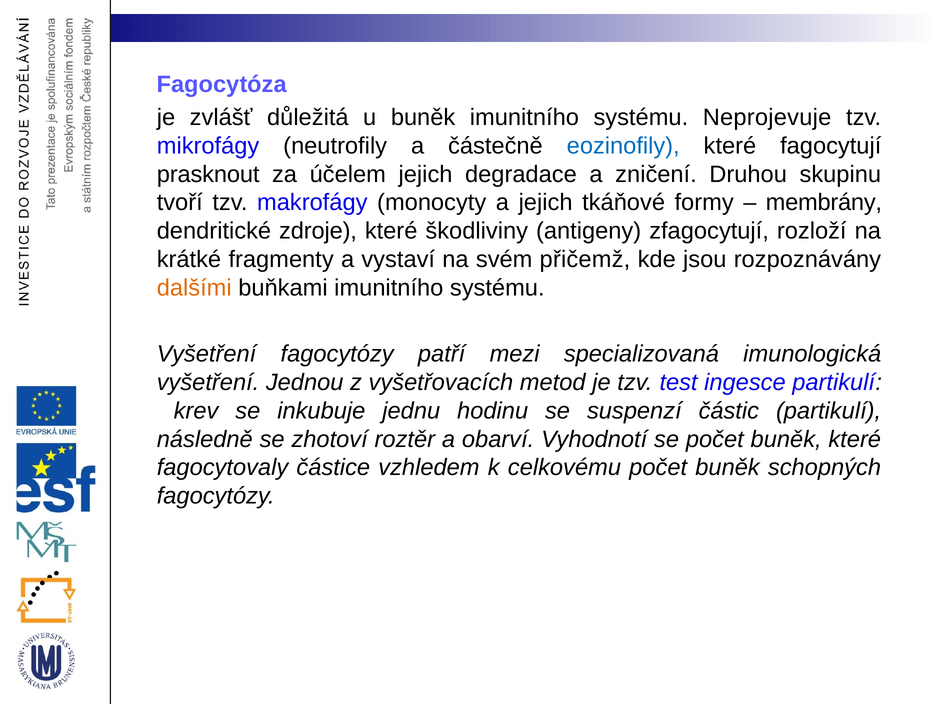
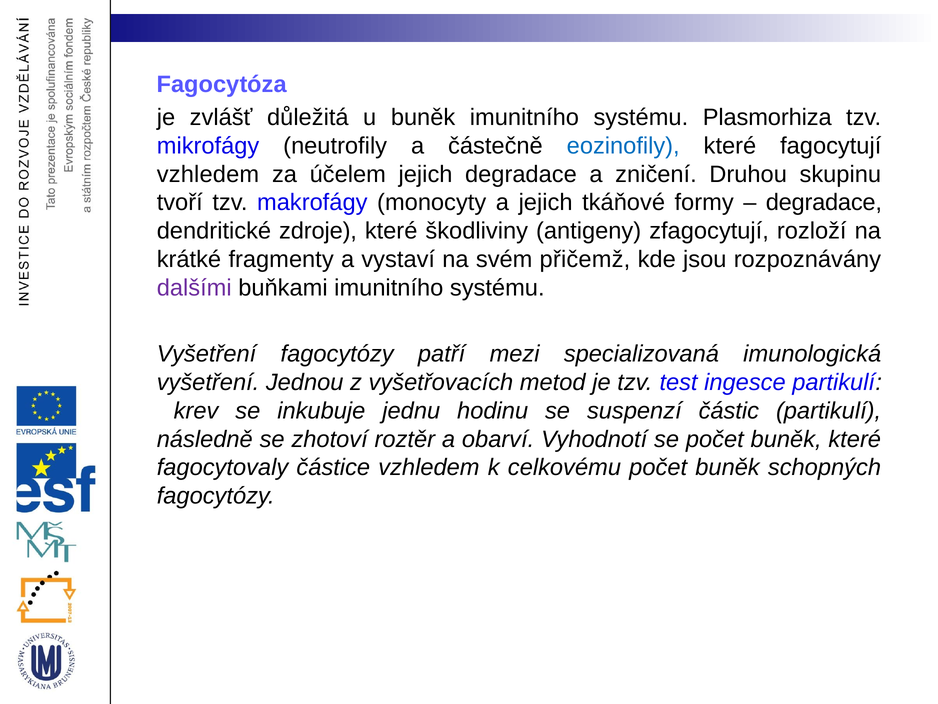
Neprojevuje: Neprojevuje -> Plasmorhiza
prasknout at (208, 174): prasknout -> vzhledem
membrány at (824, 202): membrány -> degradace
dalšími colour: orange -> purple
